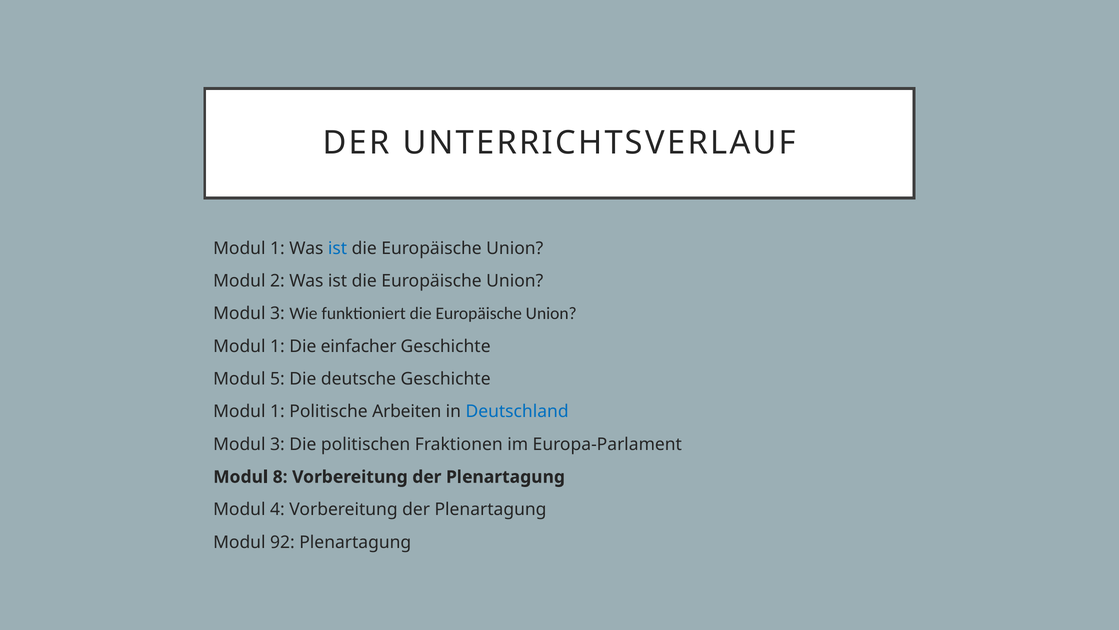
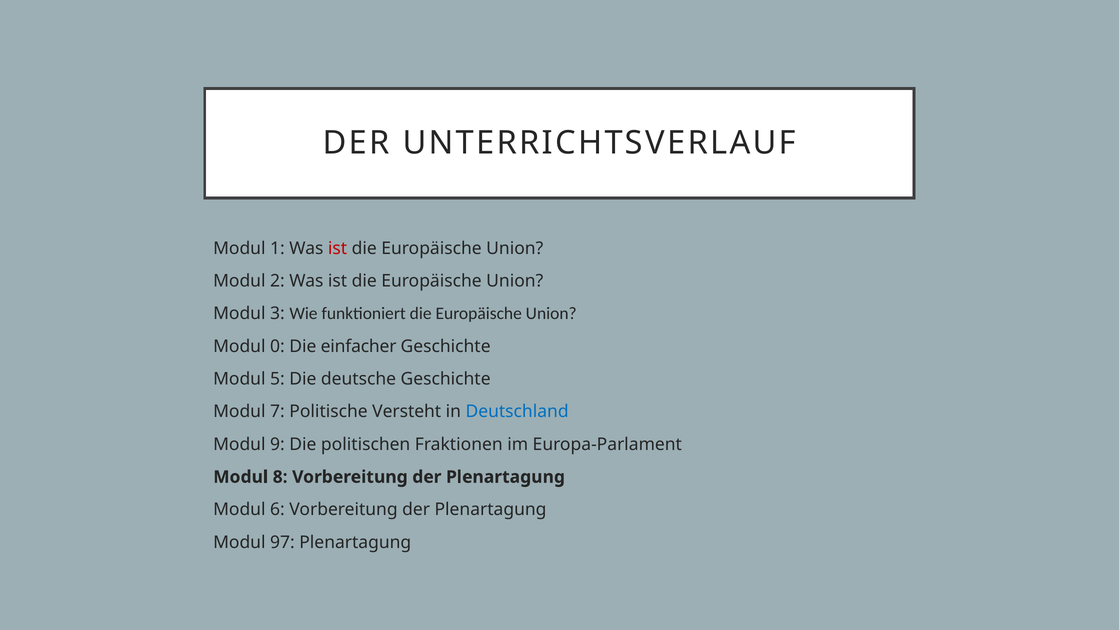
ist at (338, 248) colour: blue -> red
1 at (277, 346): 1 -> 0
1 at (277, 411): 1 -> 7
Arbeiten: Arbeiten -> Versteht
3 at (277, 444): 3 -> 9
4: 4 -> 6
92: 92 -> 97
